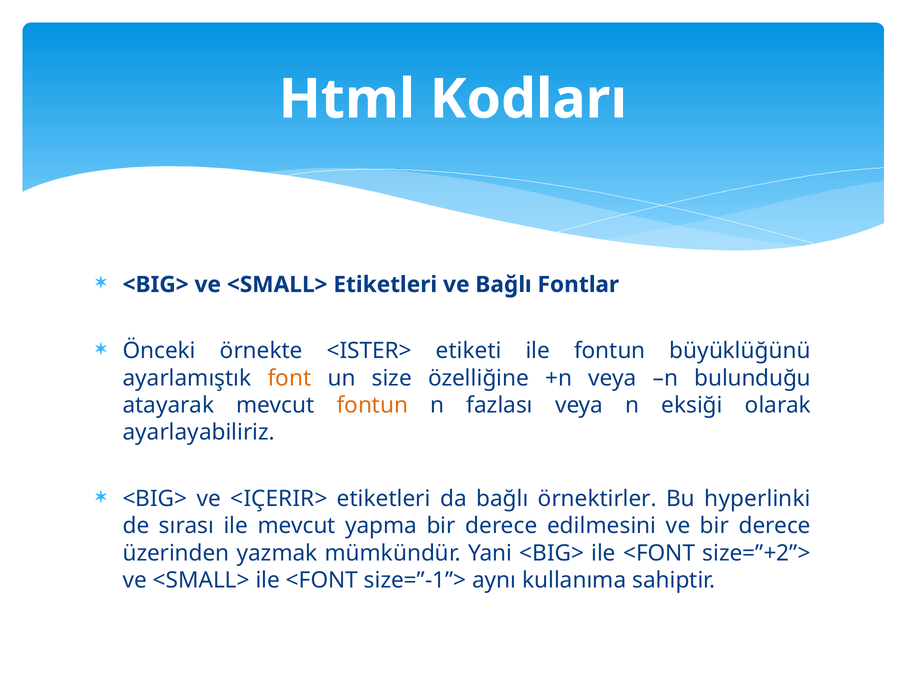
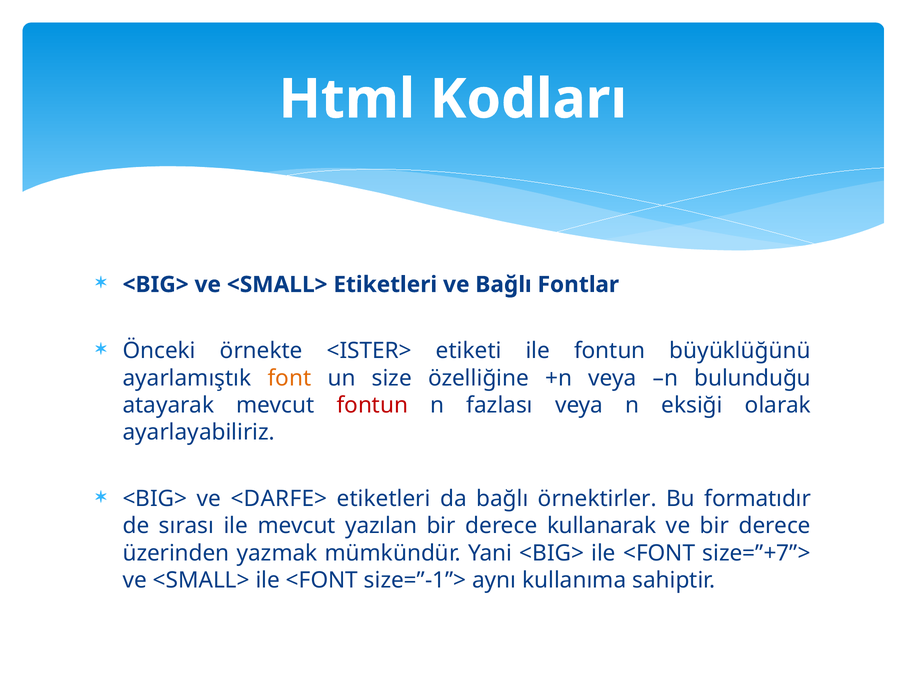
fontun at (372, 406) colour: orange -> red
<IÇERIR>: <IÇERIR> -> <DARFE>
hyperlinki: hyperlinki -> formatıdır
yapma: yapma -> yazılan
edilmesini: edilmesini -> kullanarak
size=”+2”>: size=”+2”> -> size=”+7”>
